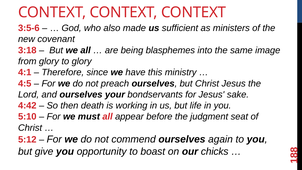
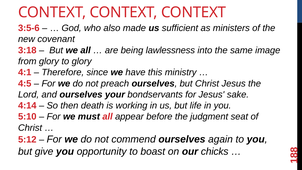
blasphemes: blasphemes -> lawlessness
4:42: 4:42 -> 4:14
